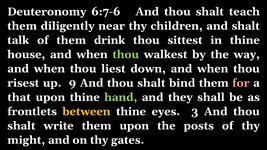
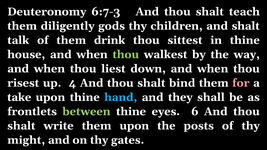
6:7-6: 6:7-6 -> 6:7-3
near: near -> gods
9: 9 -> 4
that: that -> take
hand colour: light green -> light blue
between colour: yellow -> light green
3: 3 -> 6
